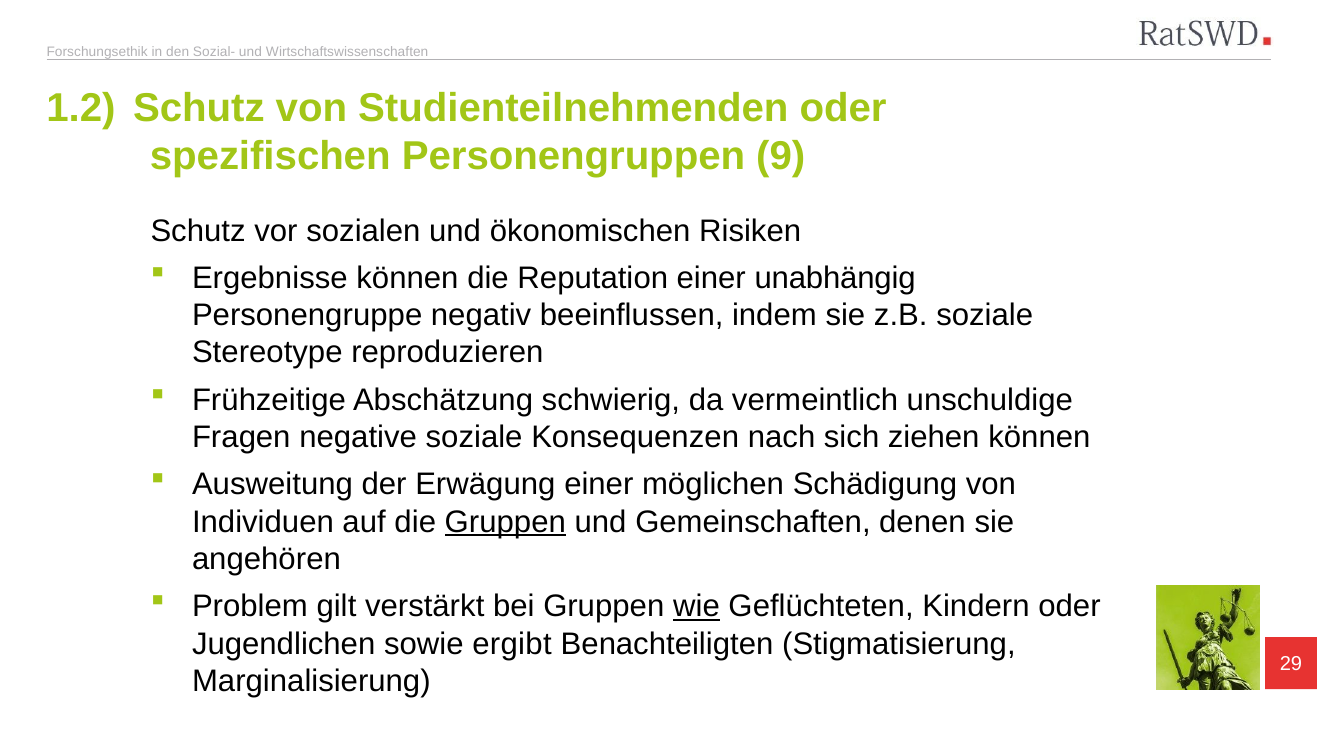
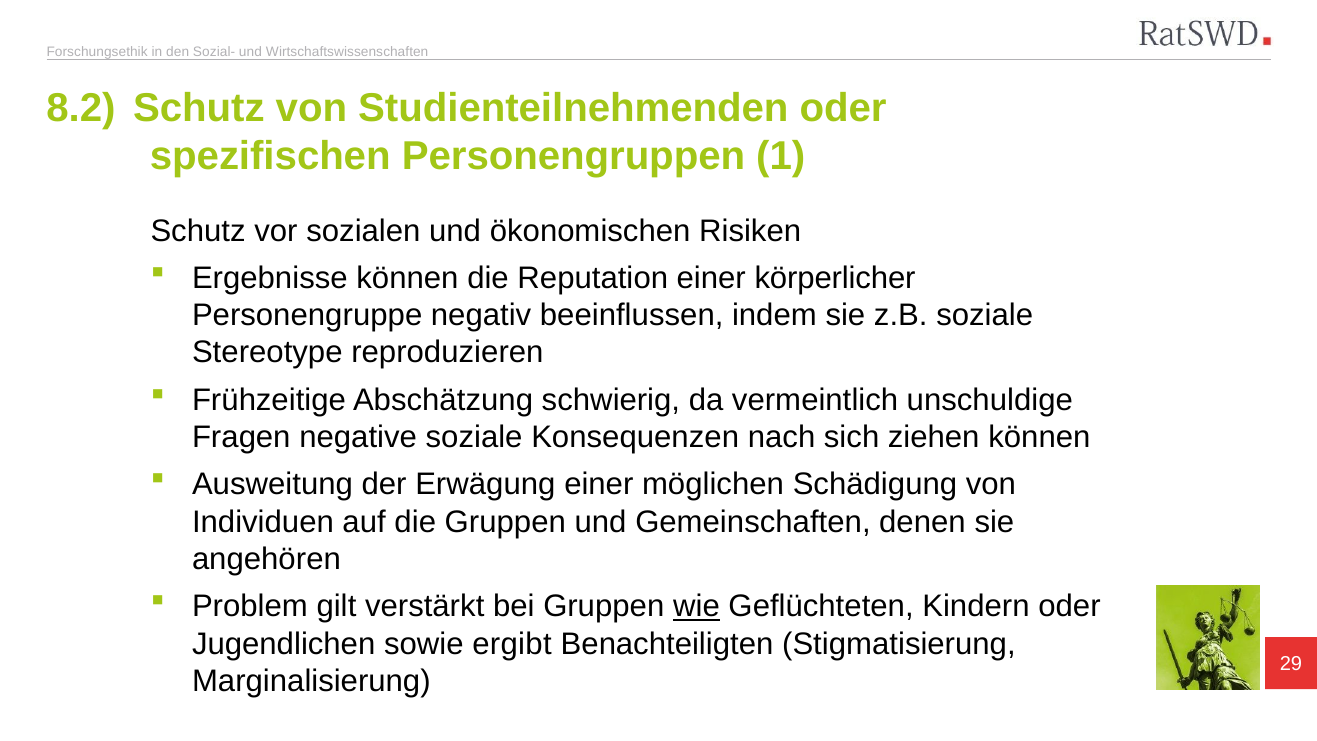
1.2: 1.2 -> 8.2
9: 9 -> 1
unabhängig: unabhängig -> körperlicher
Gruppen at (505, 522) underline: present -> none
